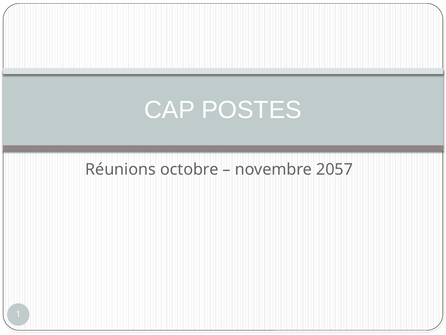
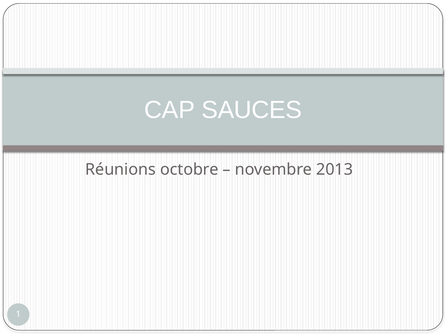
POSTES: POSTES -> SAUCES
2057: 2057 -> 2013
